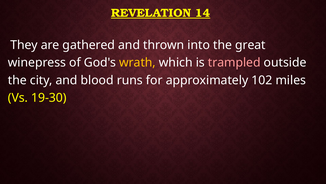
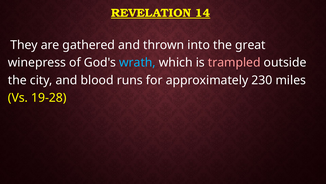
wrath colour: yellow -> light blue
102: 102 -> 230
19-30: 19-30 -> 19-28
